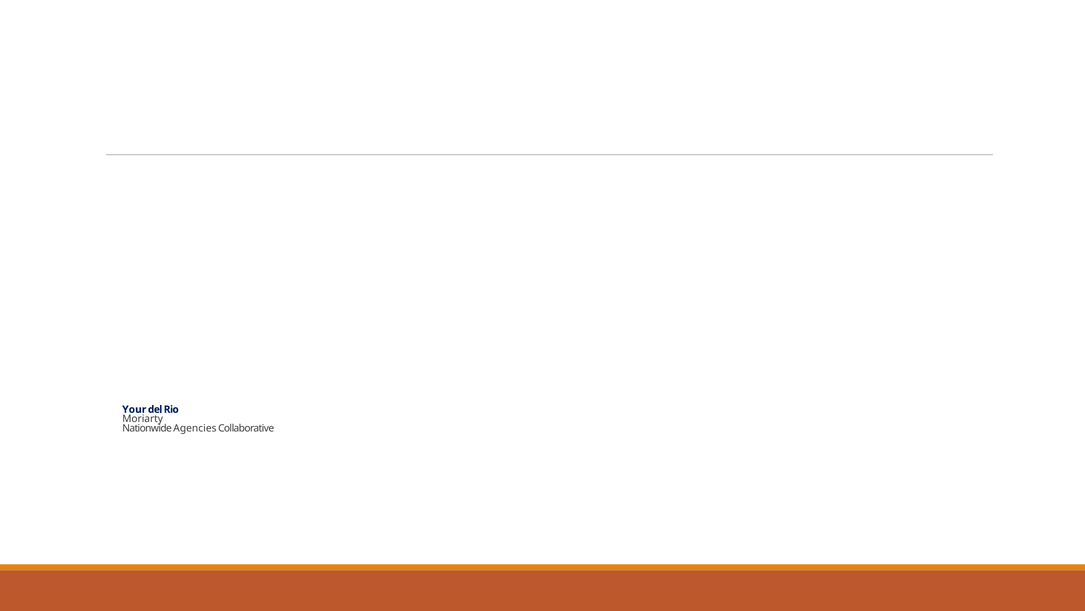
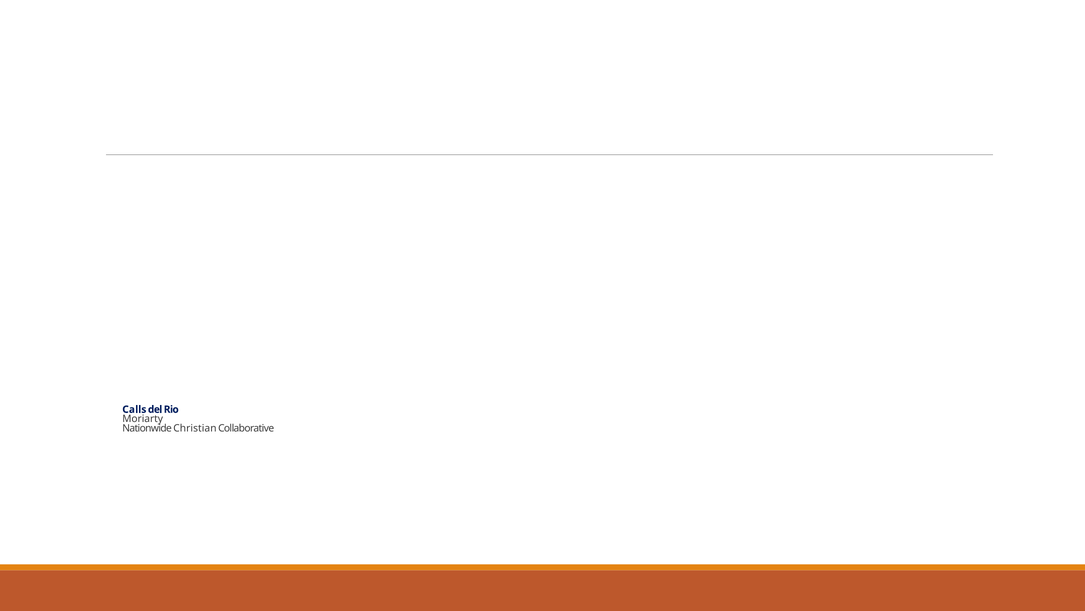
Your: Your -> Calls
Agencies: Agencies -> Christian
